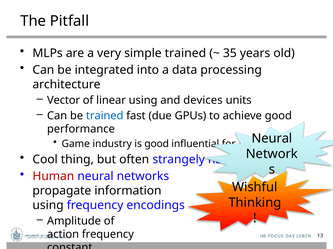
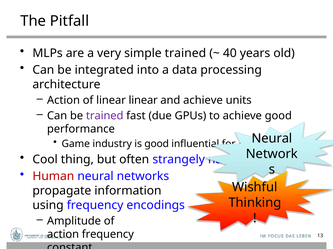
35: 35 -> 40
Vector at (64, 101): Vector -> Action
linear using: using -> linear
and devices: devices -> achieve
trained at (105, 116) colour: blue -> purple
